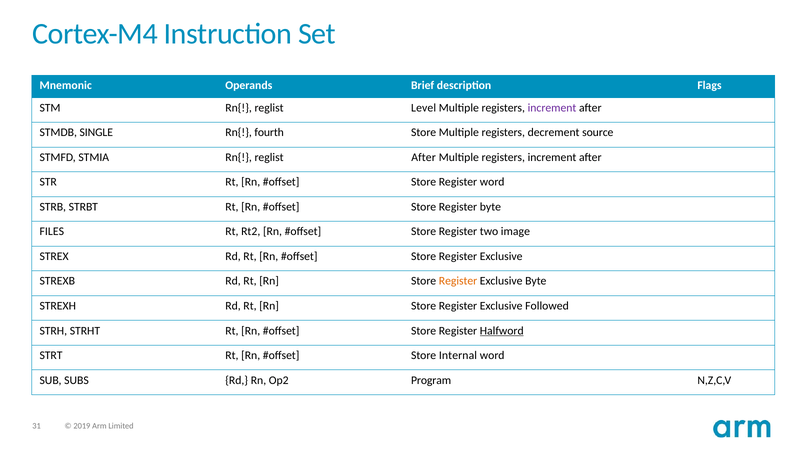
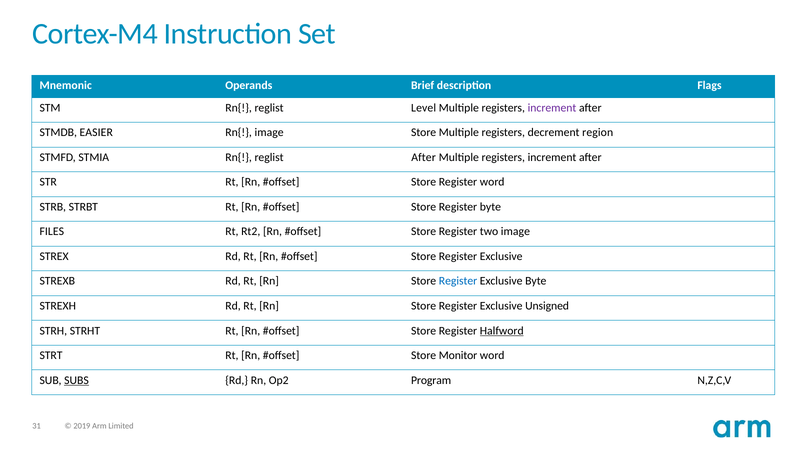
SINGLE: SINGLE -> EASIER
Rn{ fourth: fourth -> image
source: source -> region
Register at (458, 281) colour: orange -> blue
Followed: Followed -> Unsigned
Internal: Internal -> Monitor
SUBS underline: none -> present
